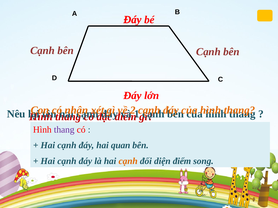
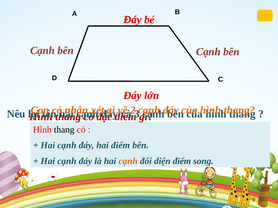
1: 1 -> 3
thang at (64, 130) colour: purple -> black
hai quan: quan -> điểm
